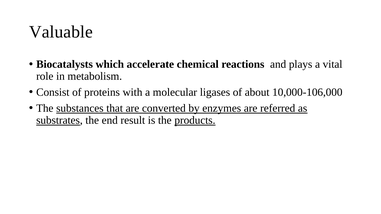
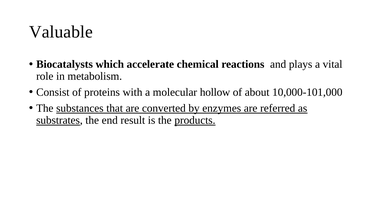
ligases: ligases -> hollow
10,000-106,000: 10,000-106,000 -> 10,000-101,000
